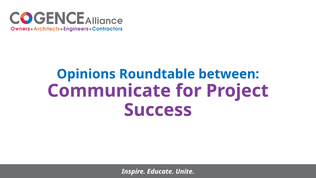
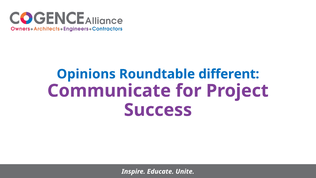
between: between -> different
